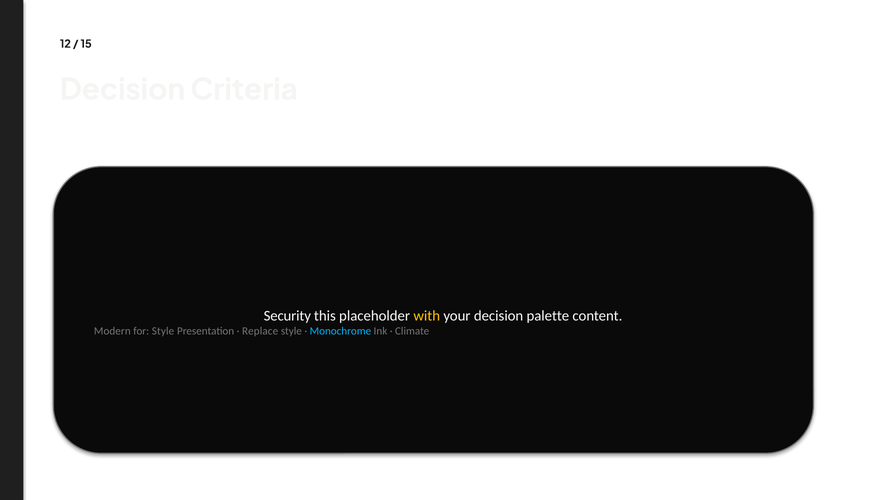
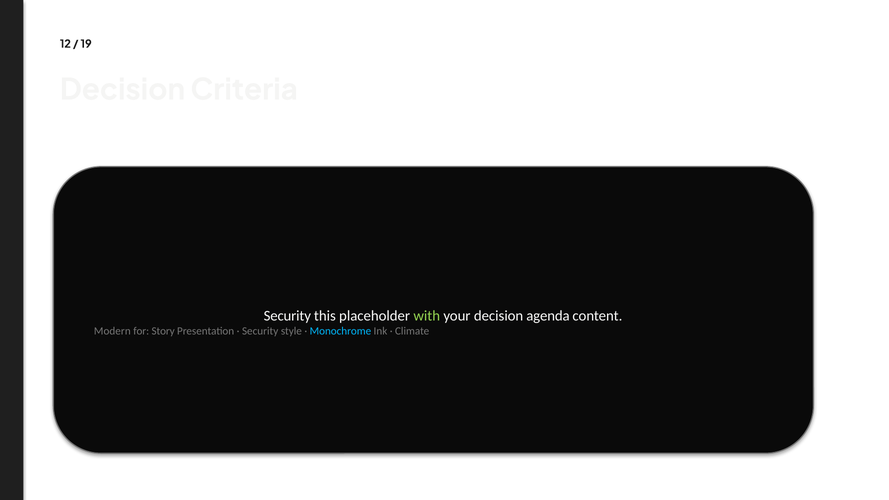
15: 15 -> 19
with colour: yellow -> light green
palette: palette -> agenda
for Style: Style -> Story
Replace at (260, 331): Replace -> Security
